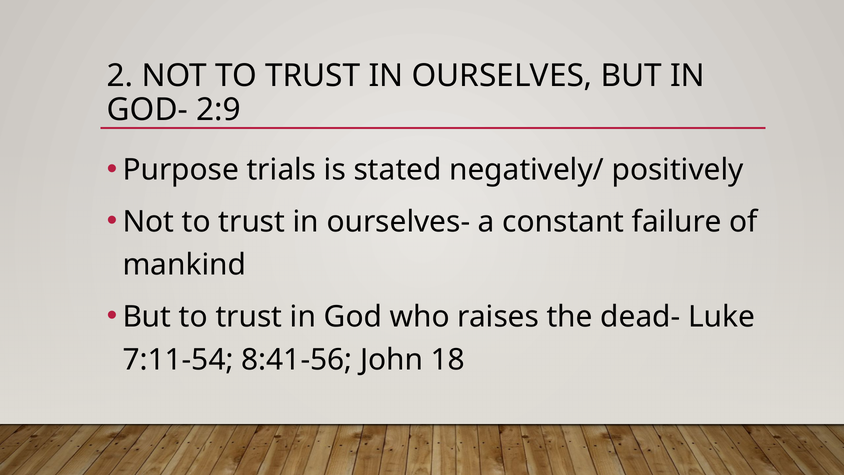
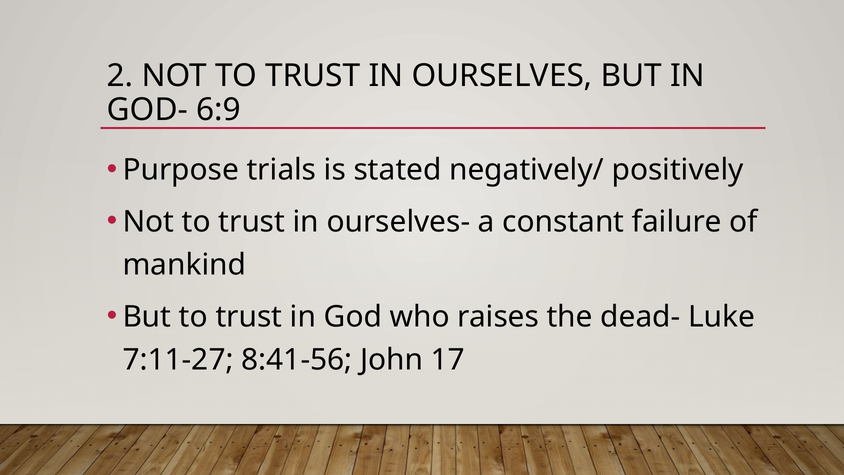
2:9: 2:9 -> 6:9
7:11-54: 7:11-54 -> 7:11-27
18: 18 -> 17
